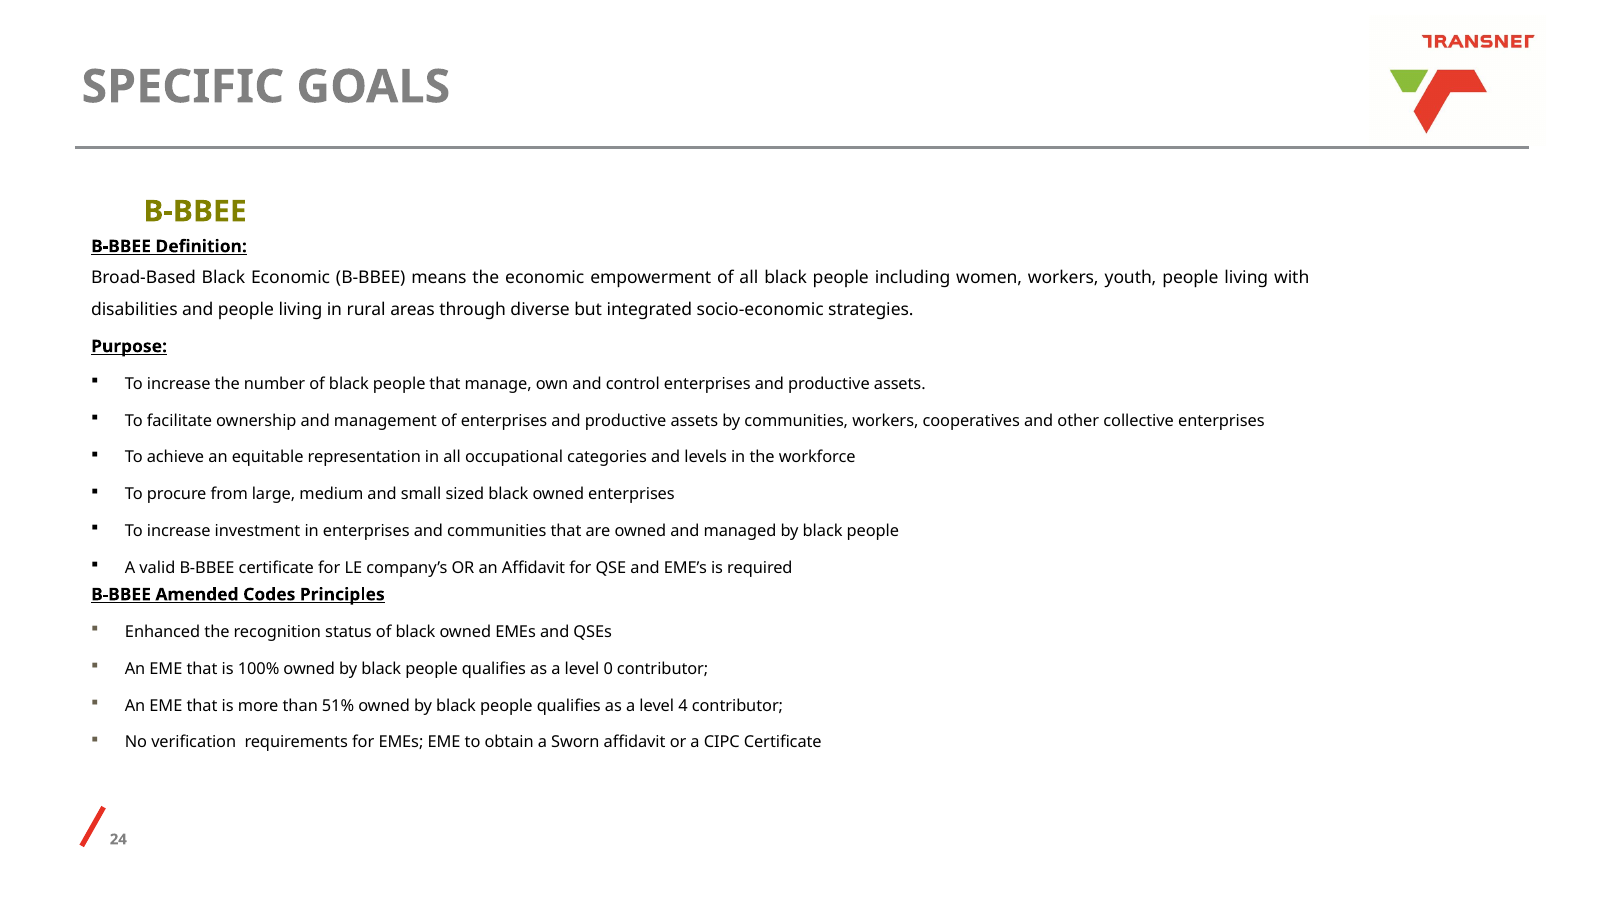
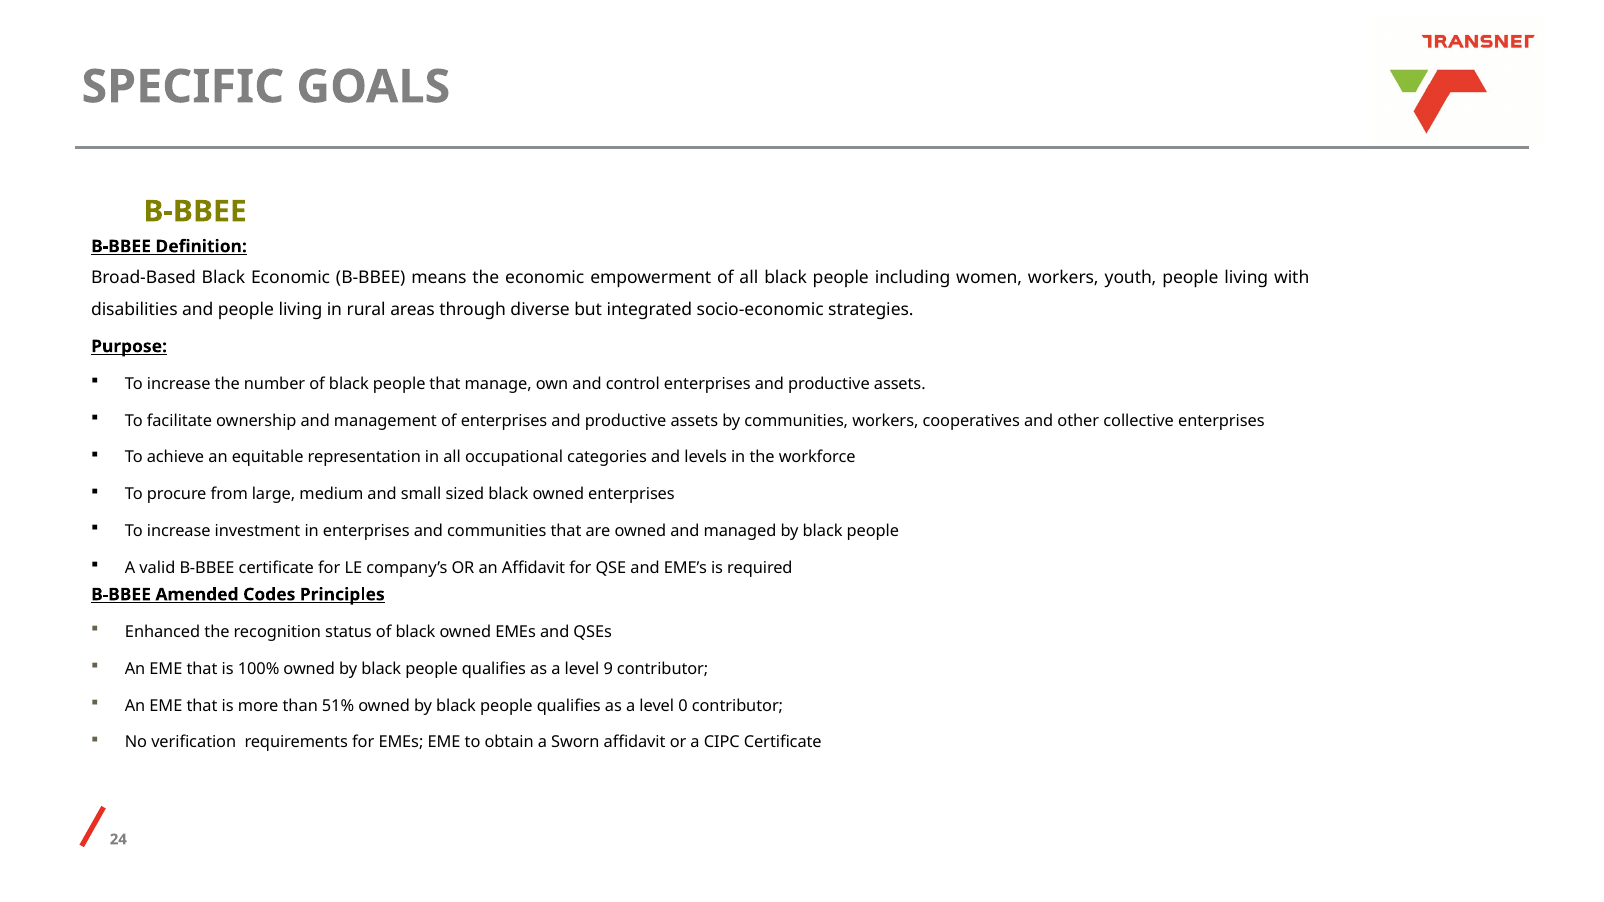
0: 0 -> 9
4: 4 -> 0
